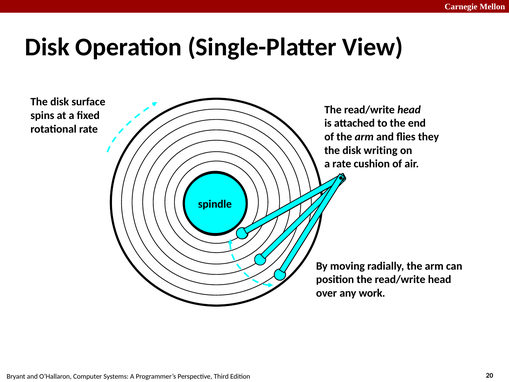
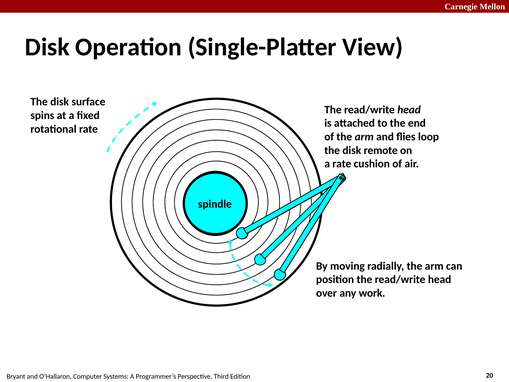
they: they -> loop
writing: writing -> remote
